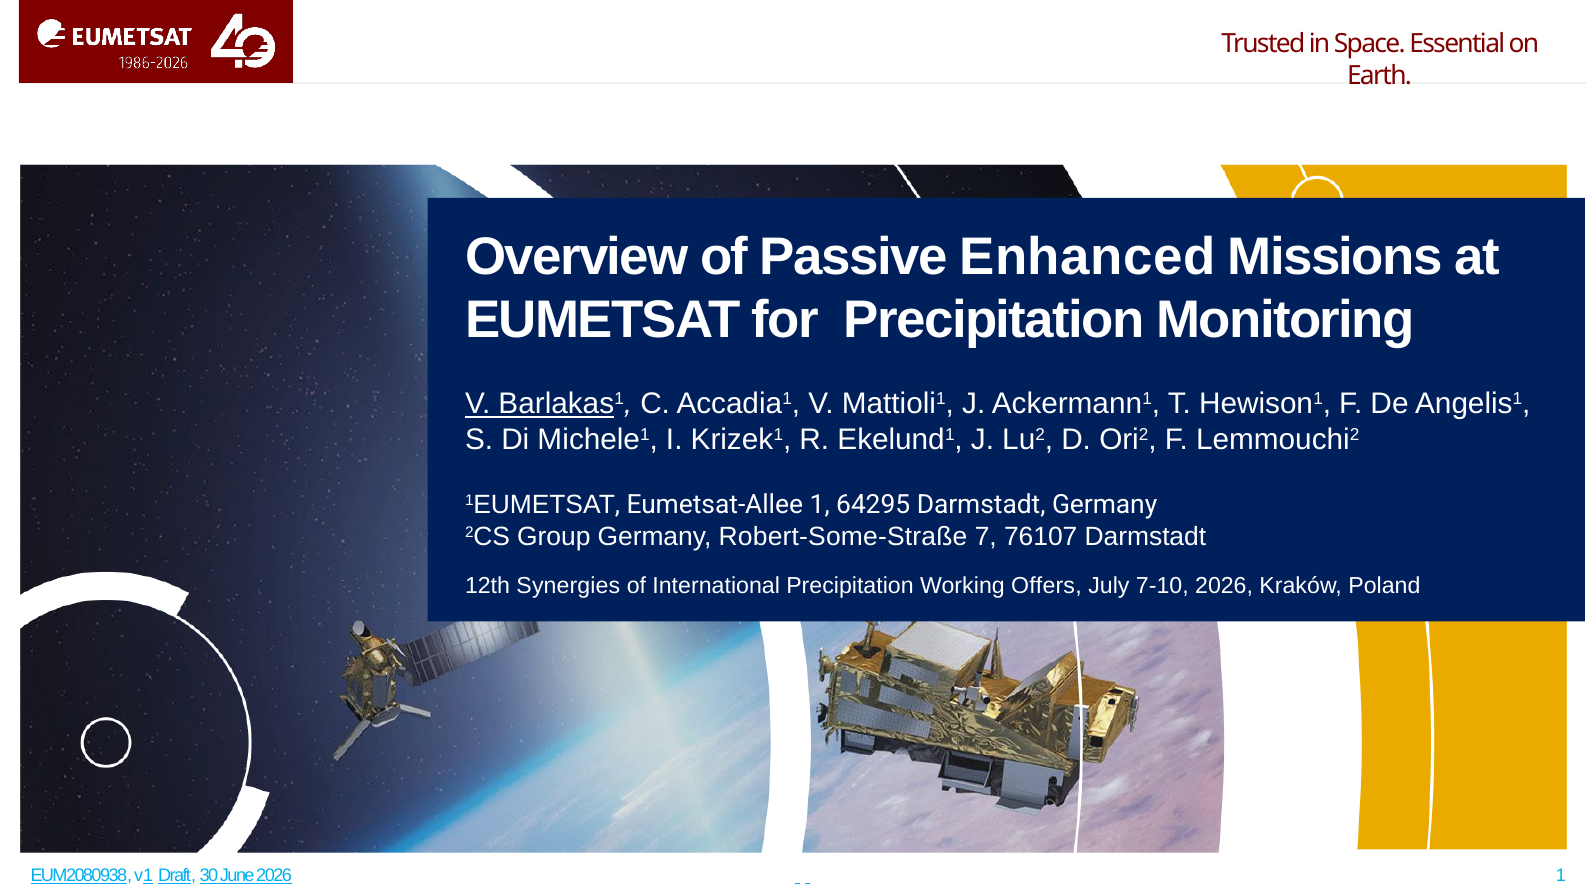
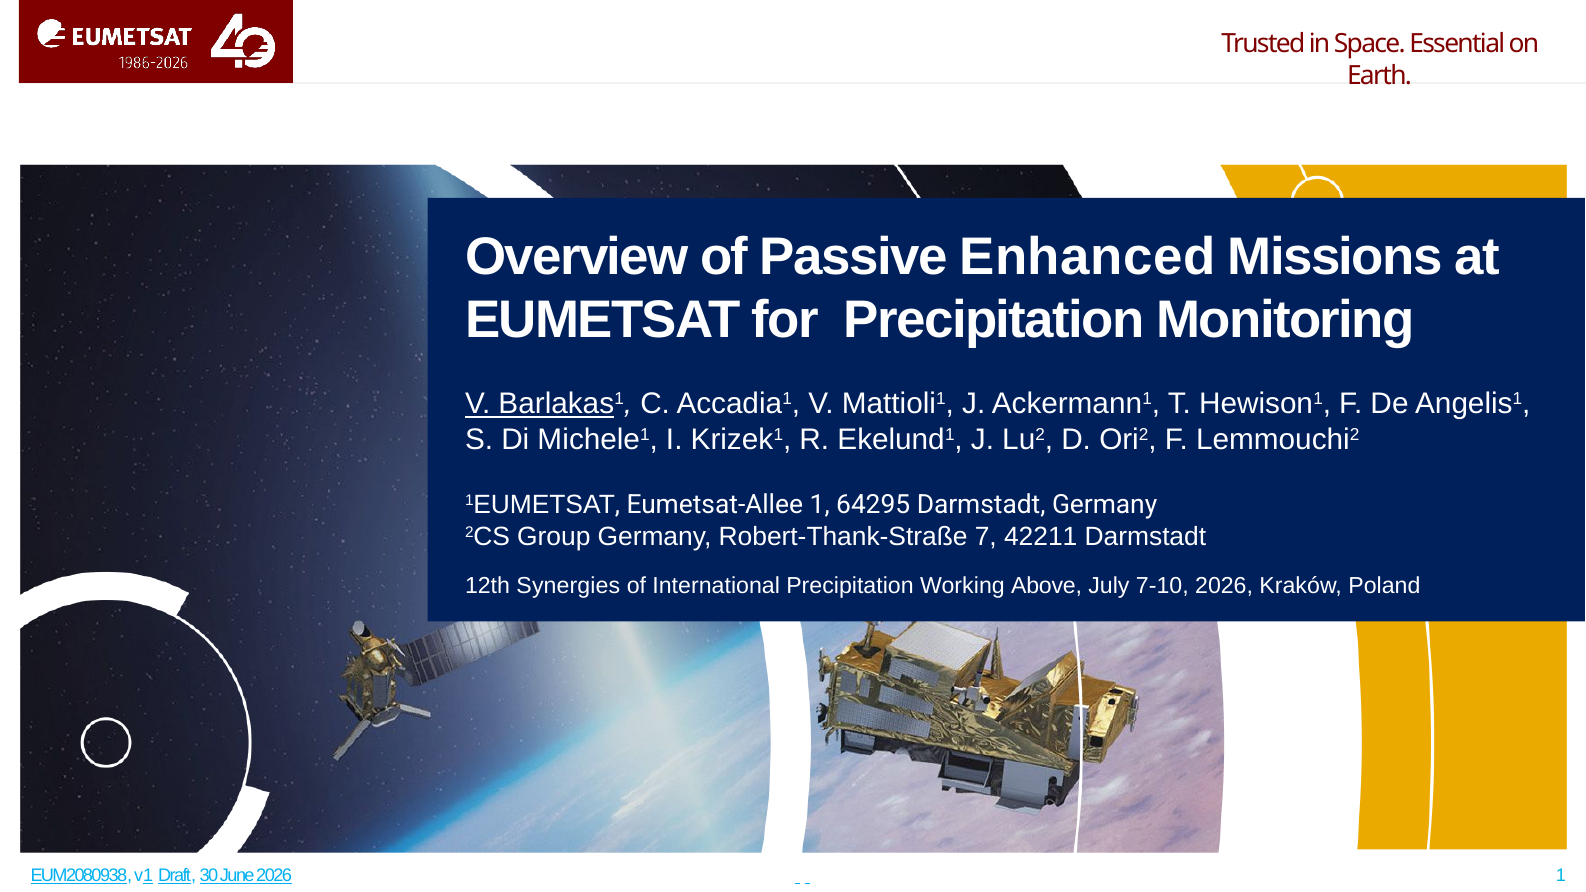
Robert-Some-Straße: Robert-Some-Straße -> Robert-Thank-Straße
76107: 76107 -> 42211
Offers: Offers -> Above
